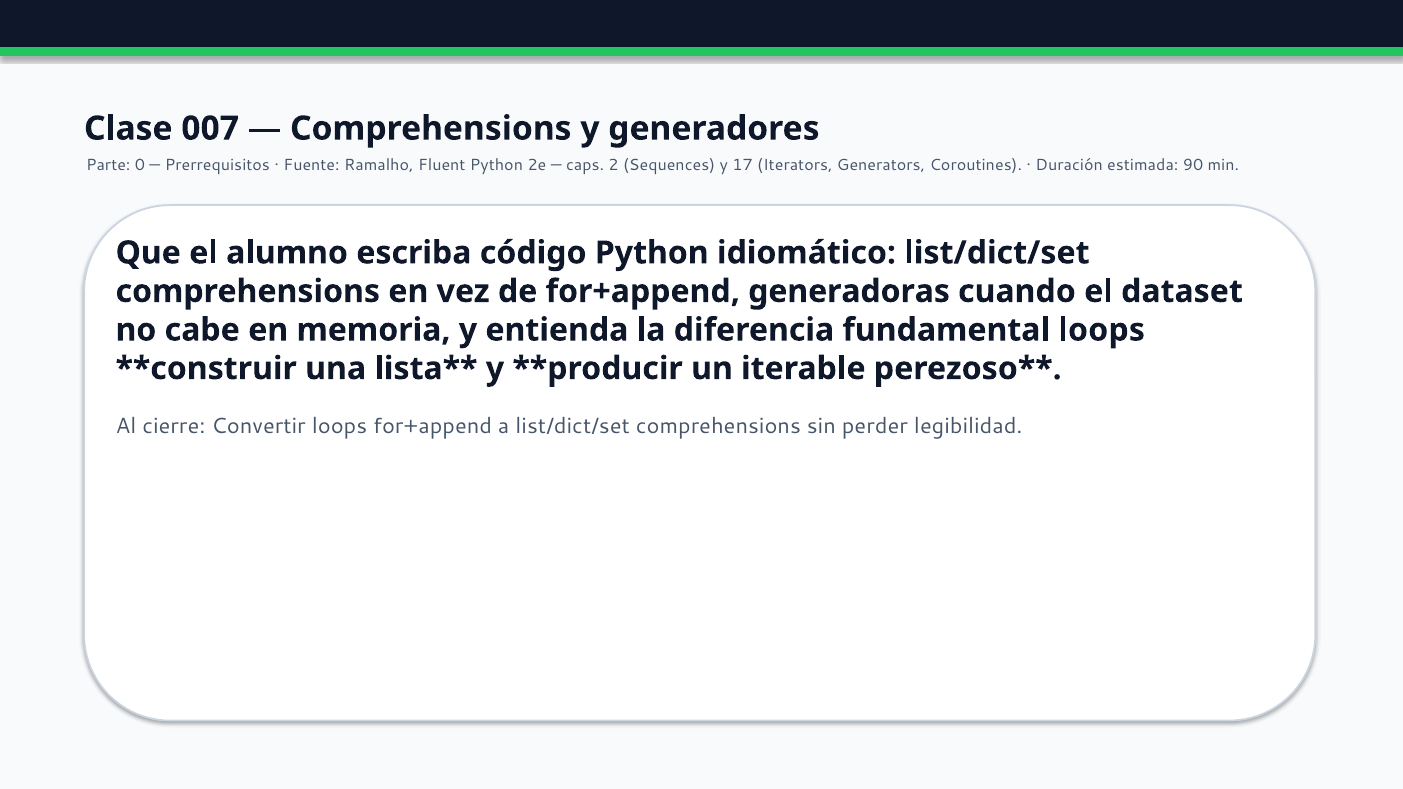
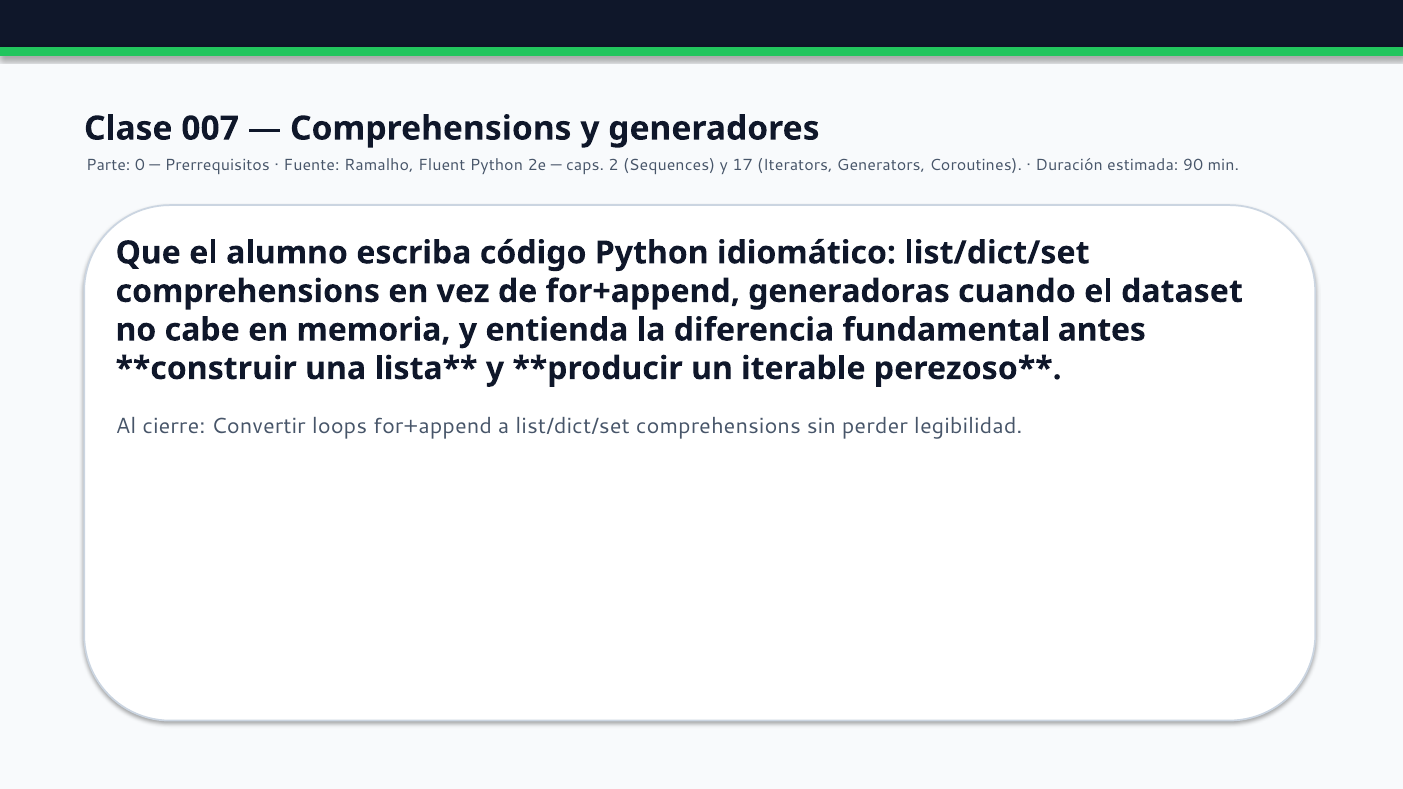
fundamental loops: loops -> antes
